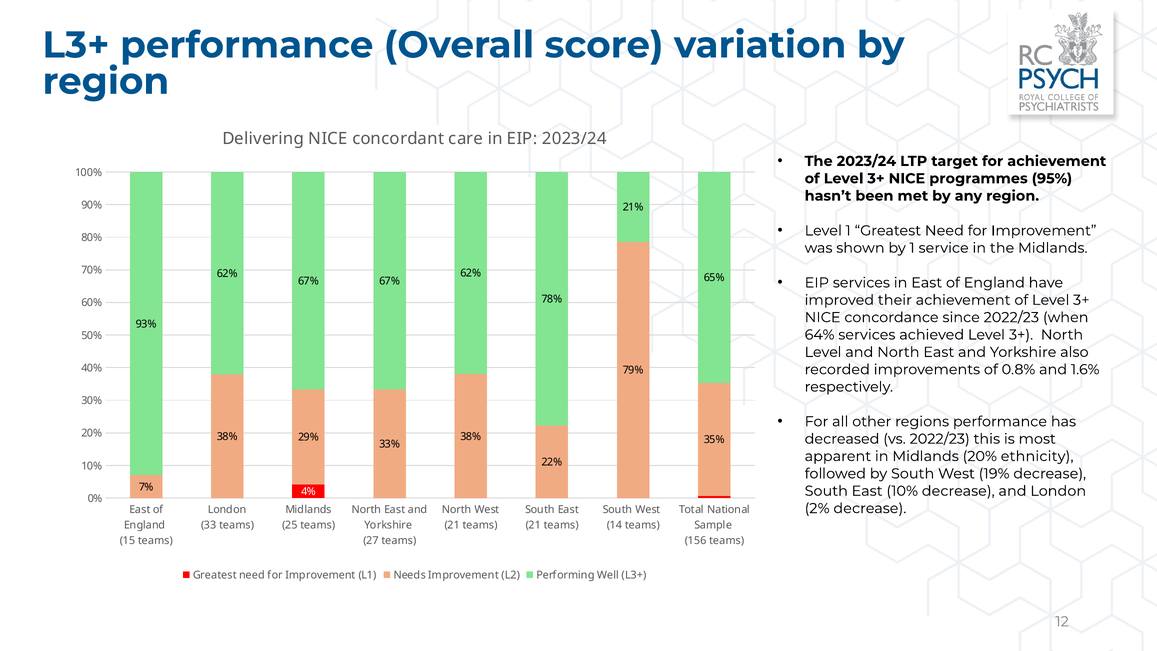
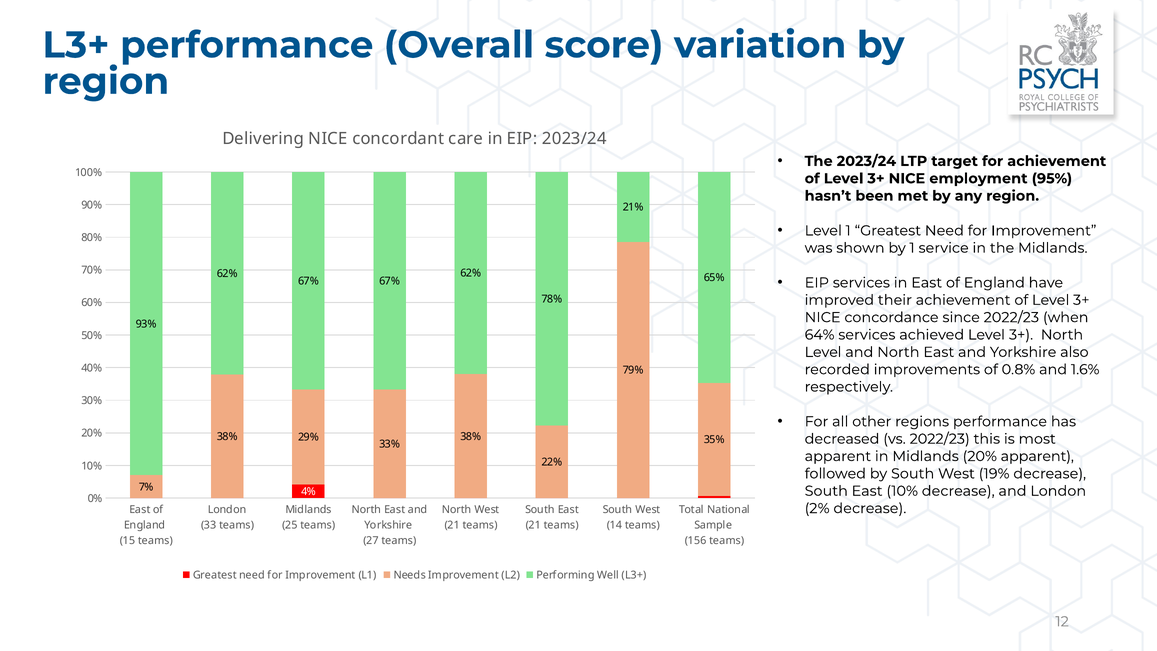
programmes: programmes -> employment
20% ethnicity: ethnicity -> apparent
